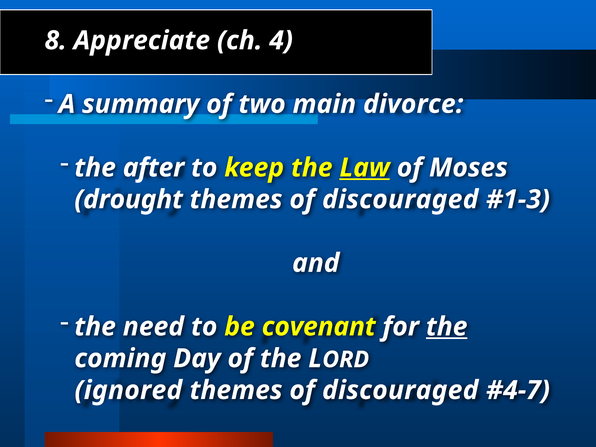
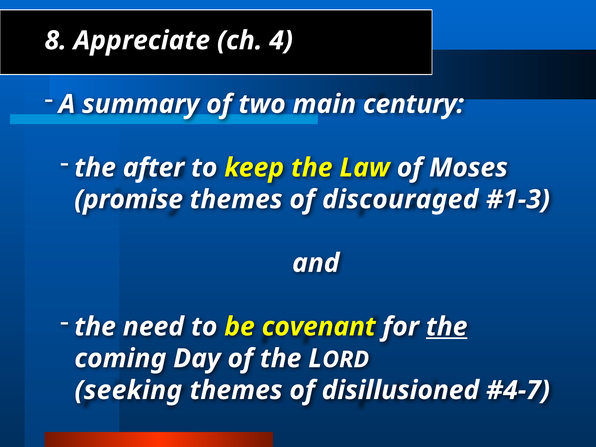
divorce: divorce -> century
Law underline: present -> none
drought: drought -> promise
ignored: ignored -> seeking
discouraged at (400, 390): discouraged -> disillusioned
